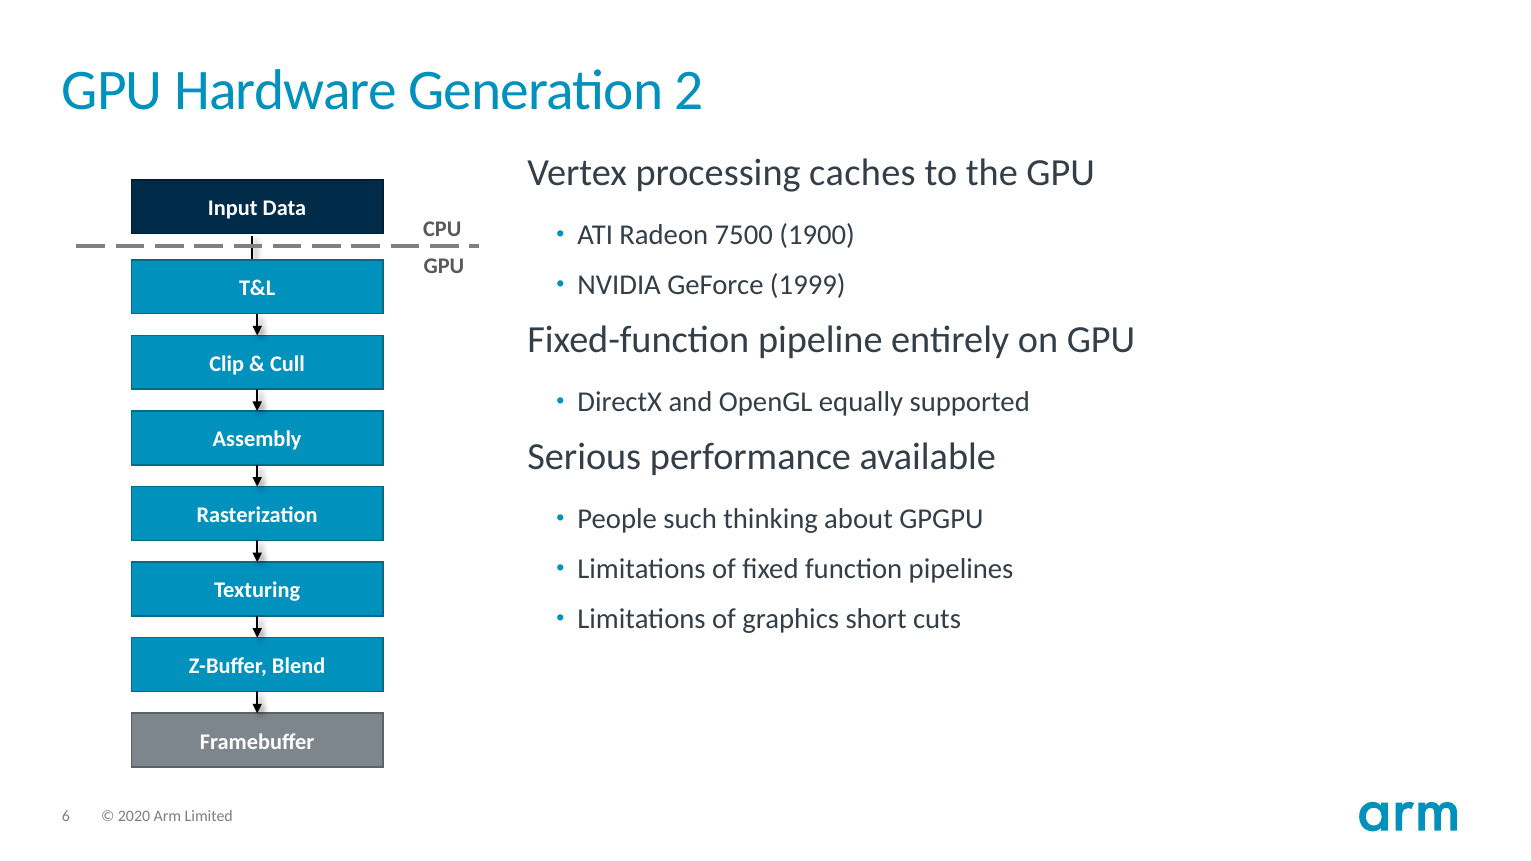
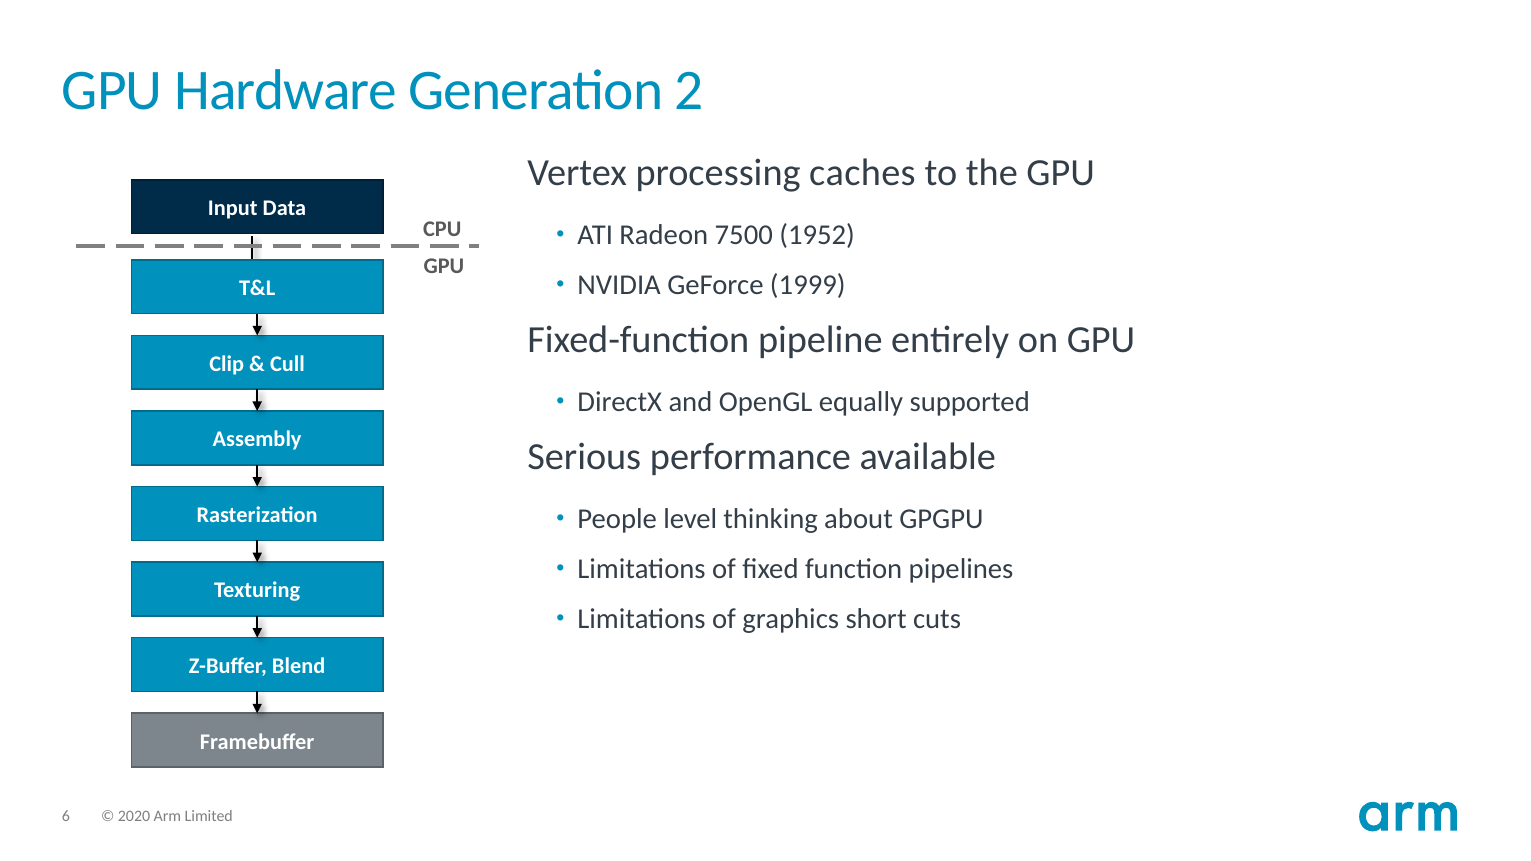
1900: 1900 -> 1952
such: such -> level
